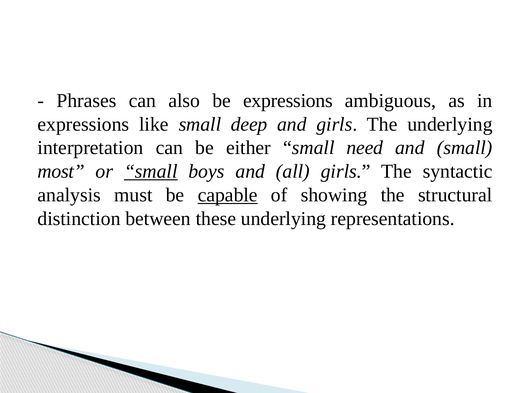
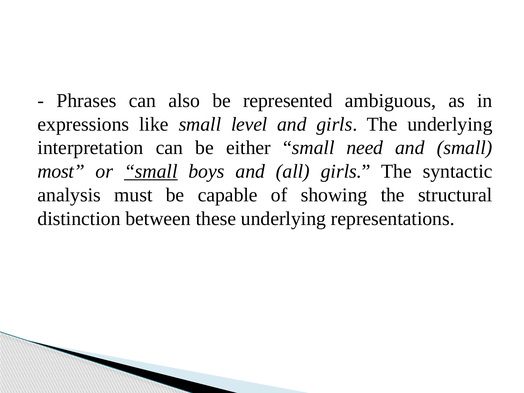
be expressions: expressions -> represented
deep: deep -> level
capable underline: present -> none
